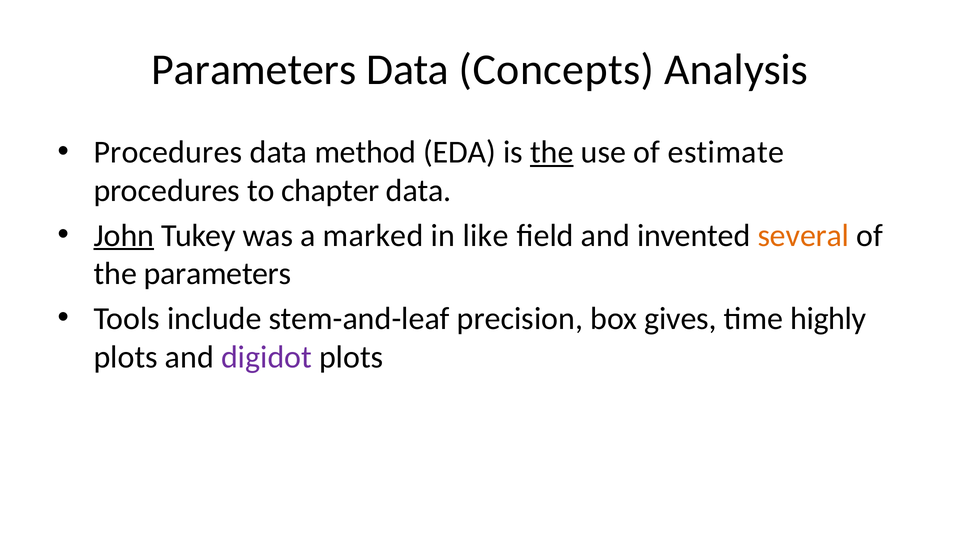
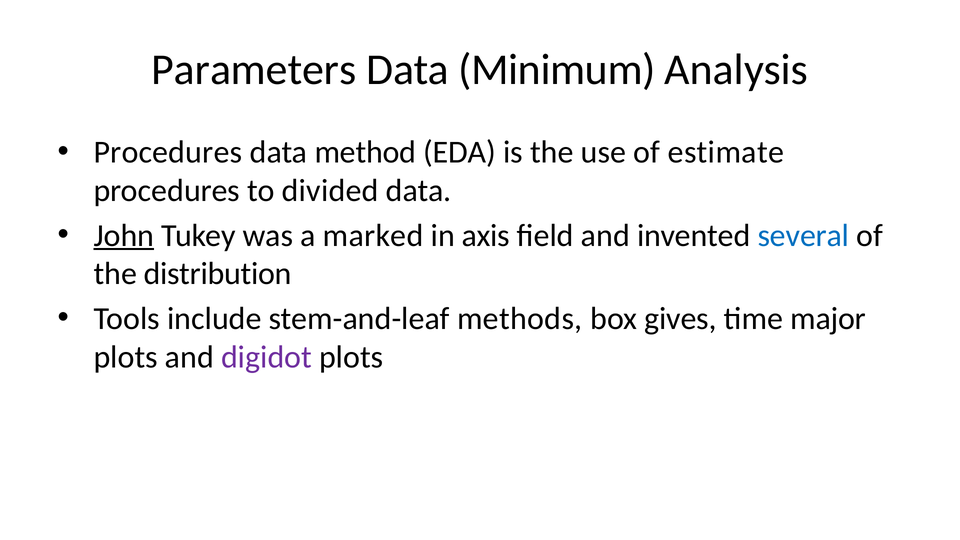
Concepts: Concepts -> Minimum
the at (552, 152) underline: present -> none
chapter: chapter -> divided
like: like -> axis
several colour: orange -> blue
the parameters: parameters -> distribution
precision: precision -> methods
highly: highly -> major
